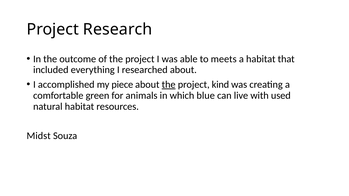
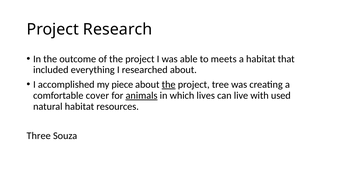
kind: kind -> tree
green: green -> cover
animals underline: none -> present
blue: blue -> lives
Midst: Midst -> Three
